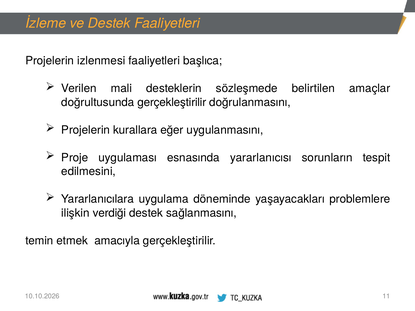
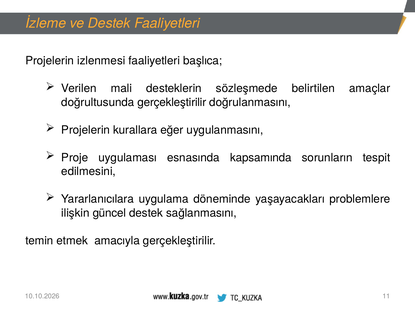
yararlanıcısı: yararlanıcısı -> kapsamında
verdiği: verdiği -> güncel
